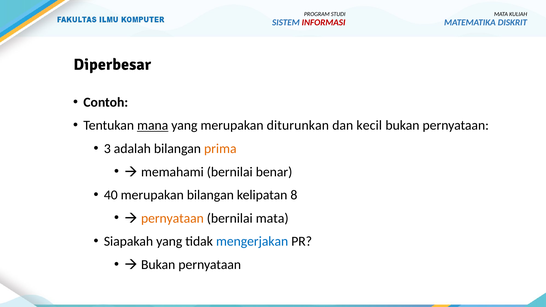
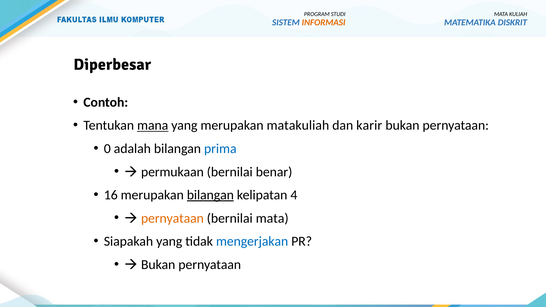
INFORMASI colour: red -> orange
diturunkan: diturunkan -> matakuliah
kecil: kecil -> karir
3: 3 -> 0
prima colour: orange -> blue
memahami: memahami -> permukaan
40: 40 -> 16
bilangan at (210, 195) underline: none -> present
8: 8 -> 4
